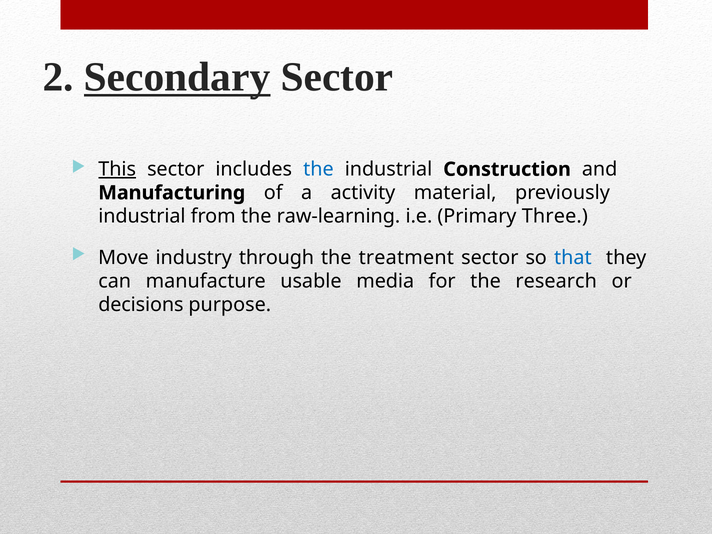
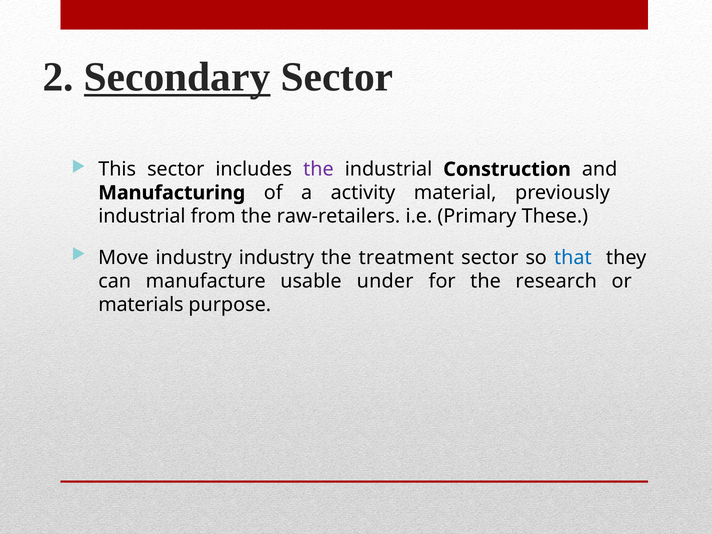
This underline: present -> none
the at (318, 169) colour: blue -> purple
raw-learning: raw-learning -> raw-retailers
Three: Three -> These
industry through: through -> industry
media: media -> under
decisions: decisions -> materials
